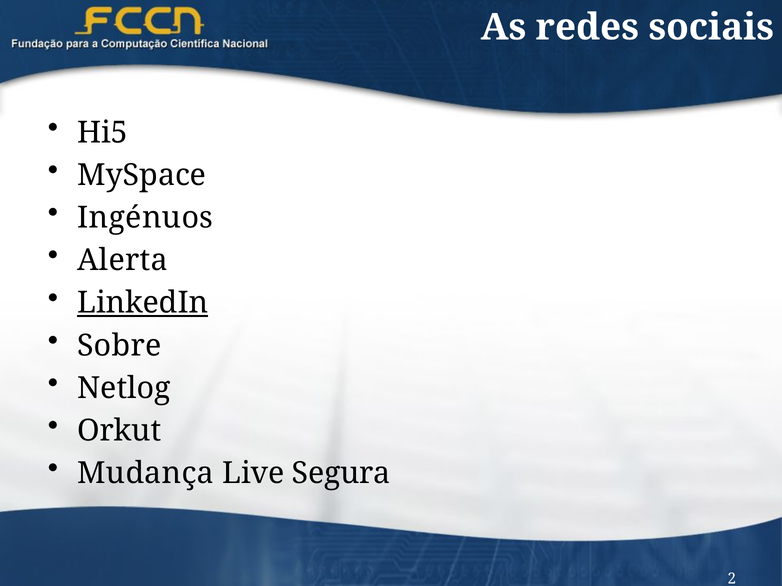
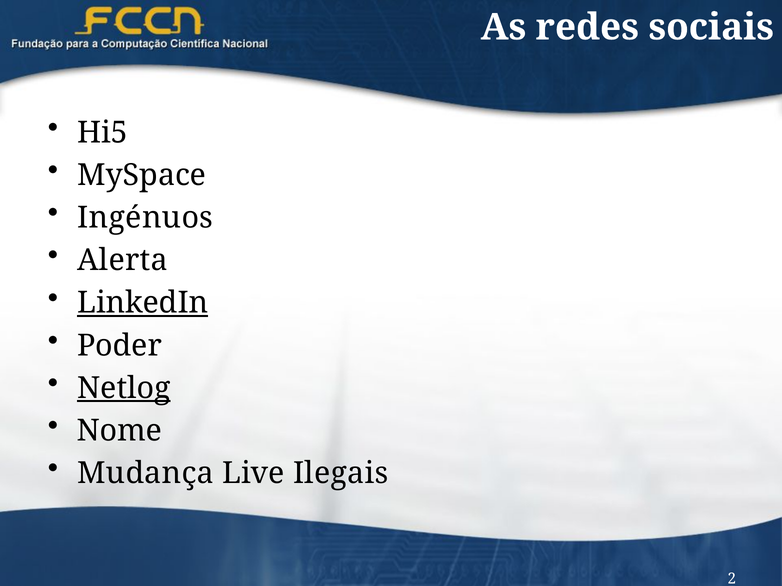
Sobre: Sobre -> Poder
Netlog underline: none -> present
Orkut: Orkut -> Nome
Segura: Segura -> Ilegais
